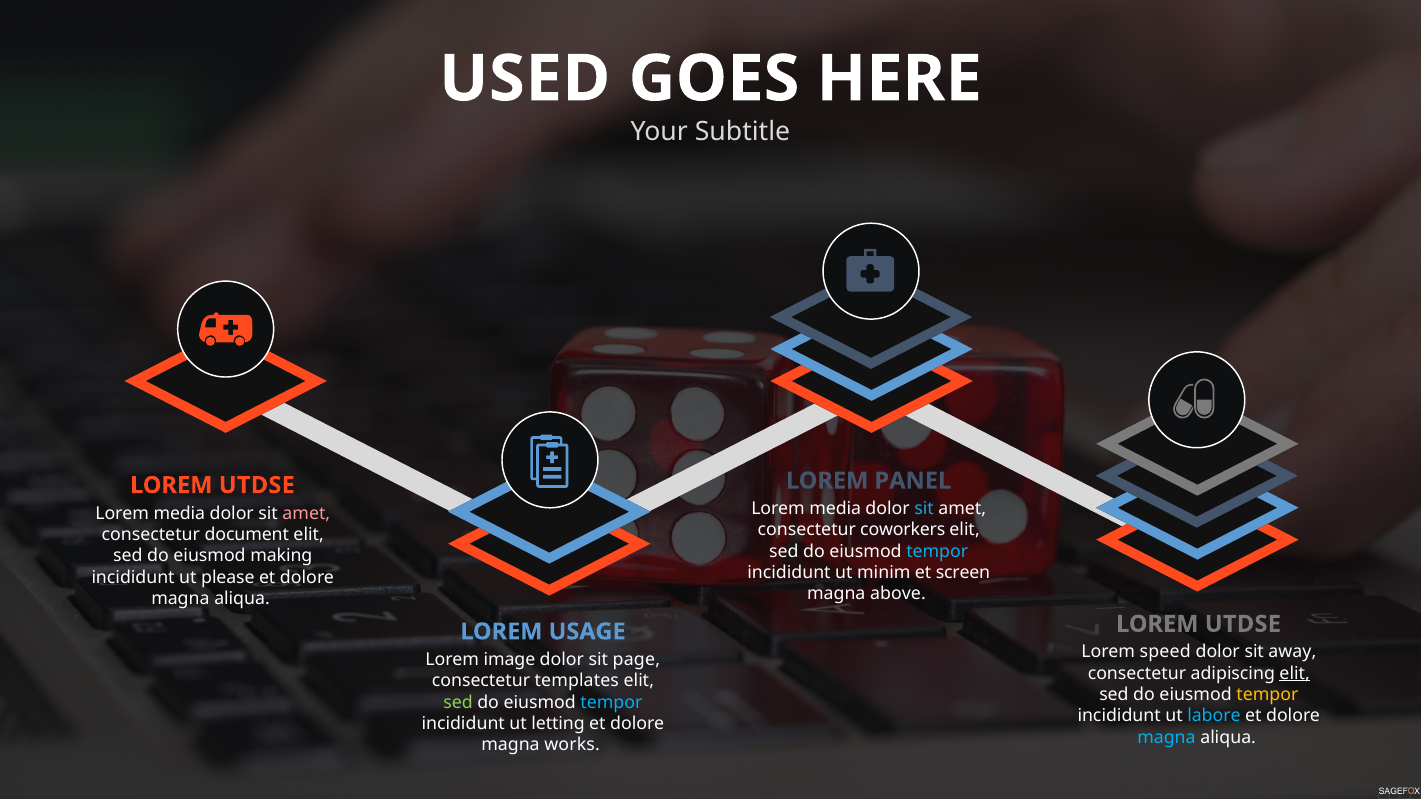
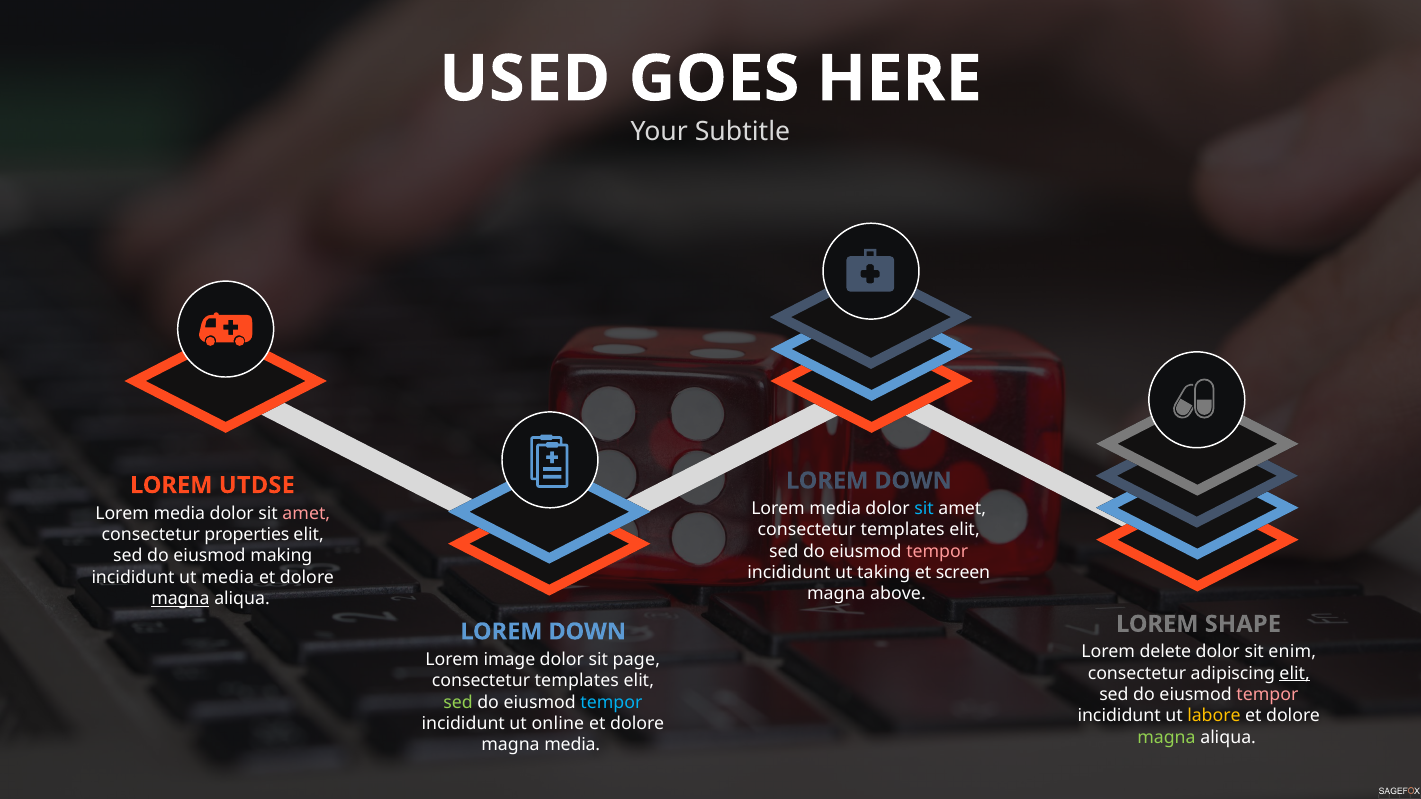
PANEL at (913, 481): PANEL -> DOWN
coworkers at (903, 530): coworkers -> templates
document: document -> properties
tempor at (937, 552) colour: light blue -> pink
minim: minim -> taking
ut please: please -> media
magna at (180, 599) underline: none -> present
UTDSE at (1243, 624): UTDSE -> SHAPE
USAGE at (587, 632): USAGE -> DOWN
speed: speed -> delete
away: away -> enim
tempor at (1267, 695) colour: yellow -> pink
labore colour: light blue -> yellow
letting: letting -> online
magna at (1166, 737) colour: light blue -> light green
magna works: works -> media
